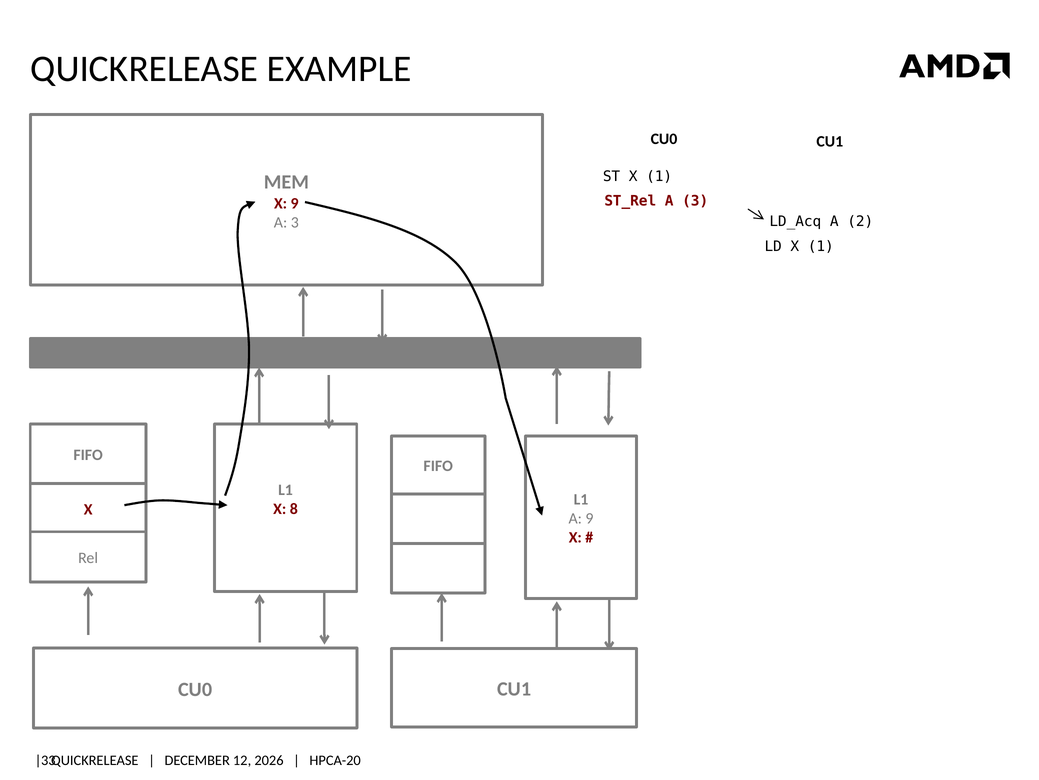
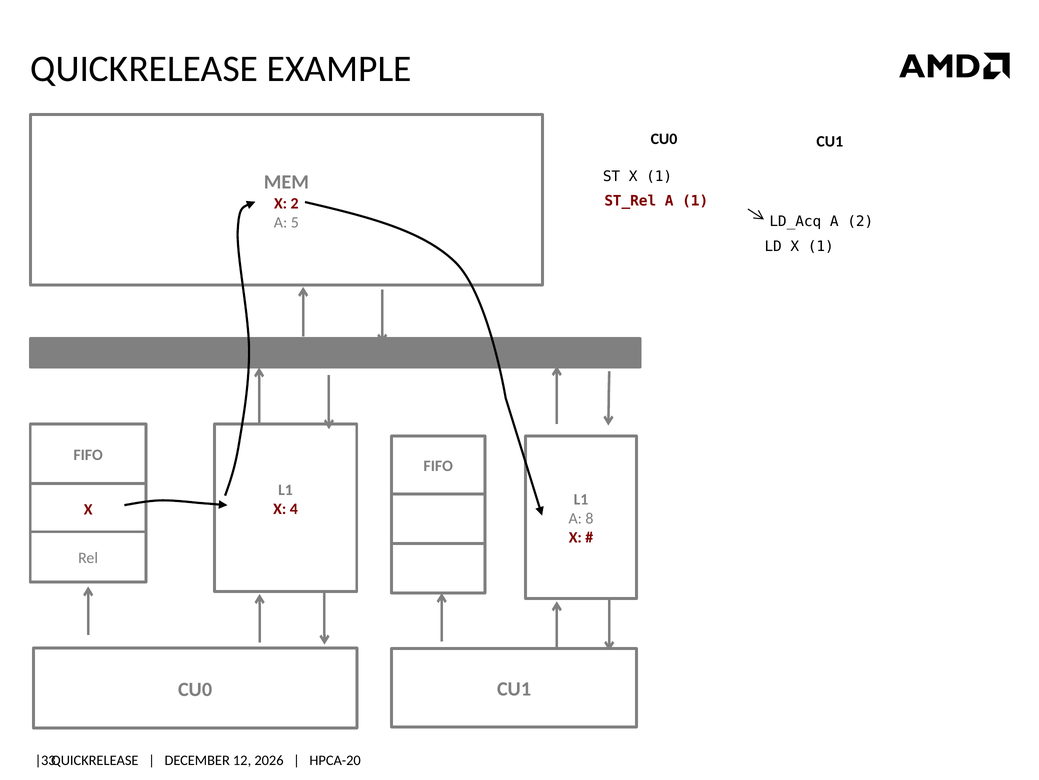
ST_Rel A 3: 3 -> 1
X 9: 9 -> 2
3 at (295, 222): 3 -> 5
8: 8 -> 4
A 9: 9 -> 8
